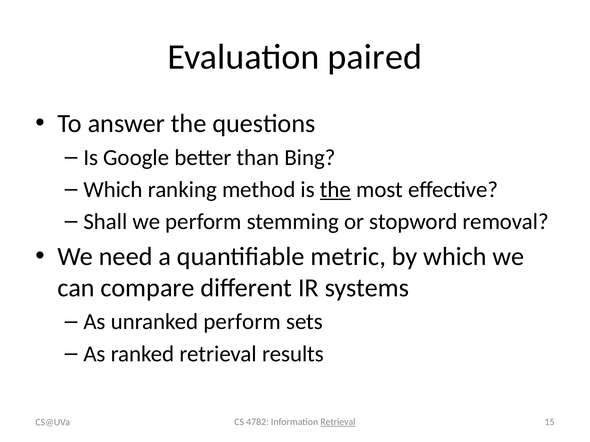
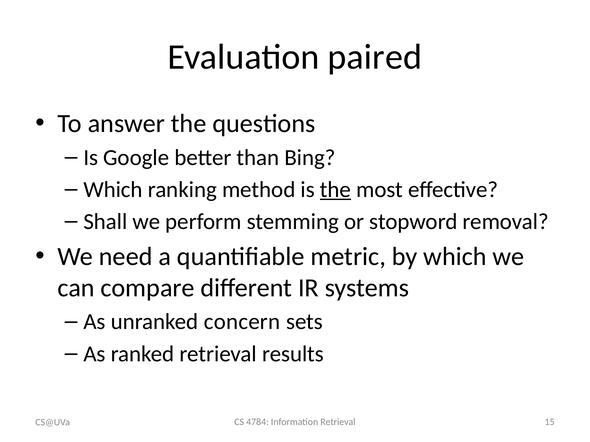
unranked perform: perform -> concern
4782: 4782 -> 4784
Retrieval at (338, 422) underline: present -> none
